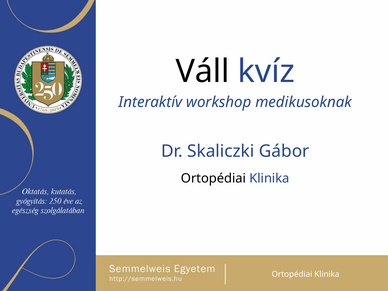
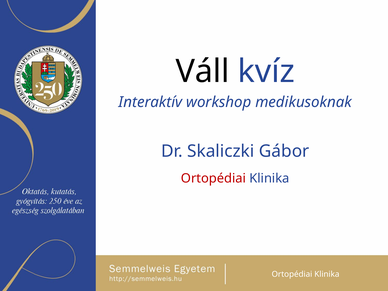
Ortopédiai at (213, 178) colour: black -> red
